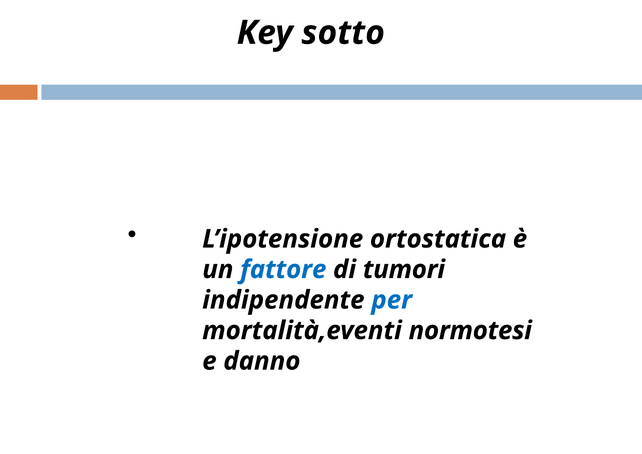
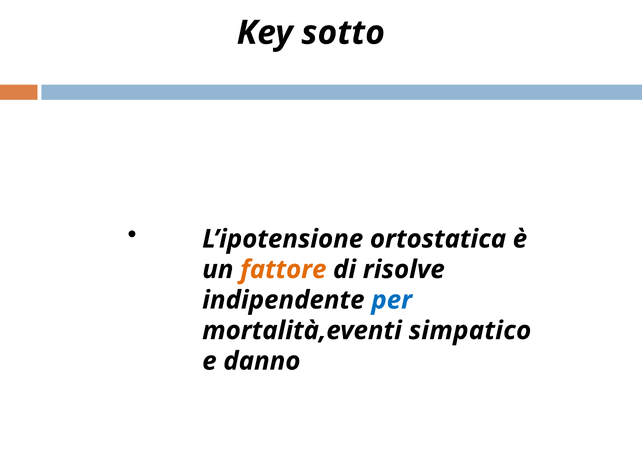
fattore colour: blue -> orange
tumori: tumori -> risolve
normotesi: normotesi -> simpatico
